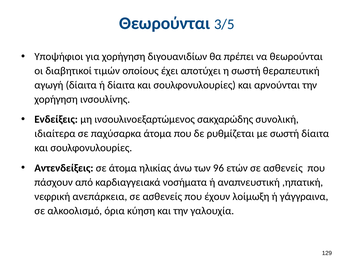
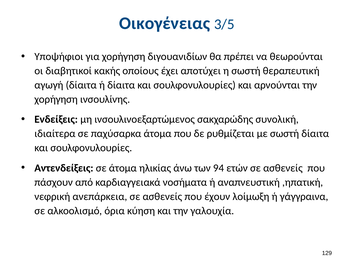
Θεωρούνται at (165, 23): Θεωρούνται -> Οικογένειας
τιμών: τιμών -> κακής
96: 96 -> 94
